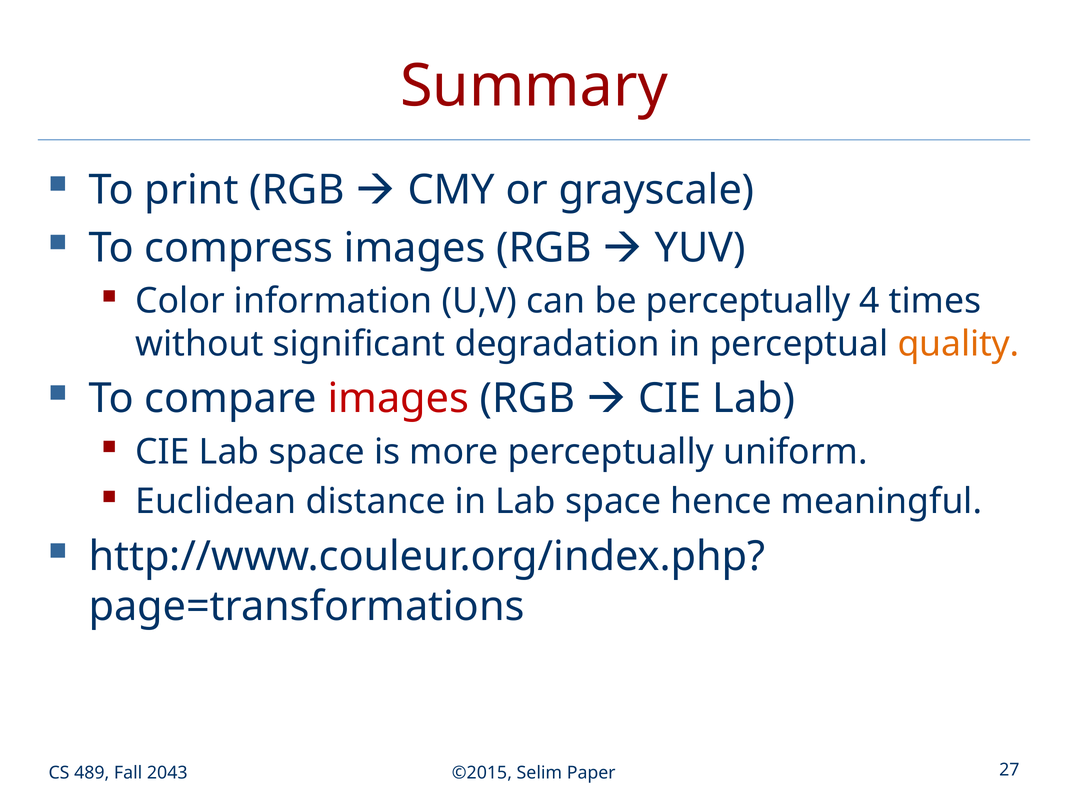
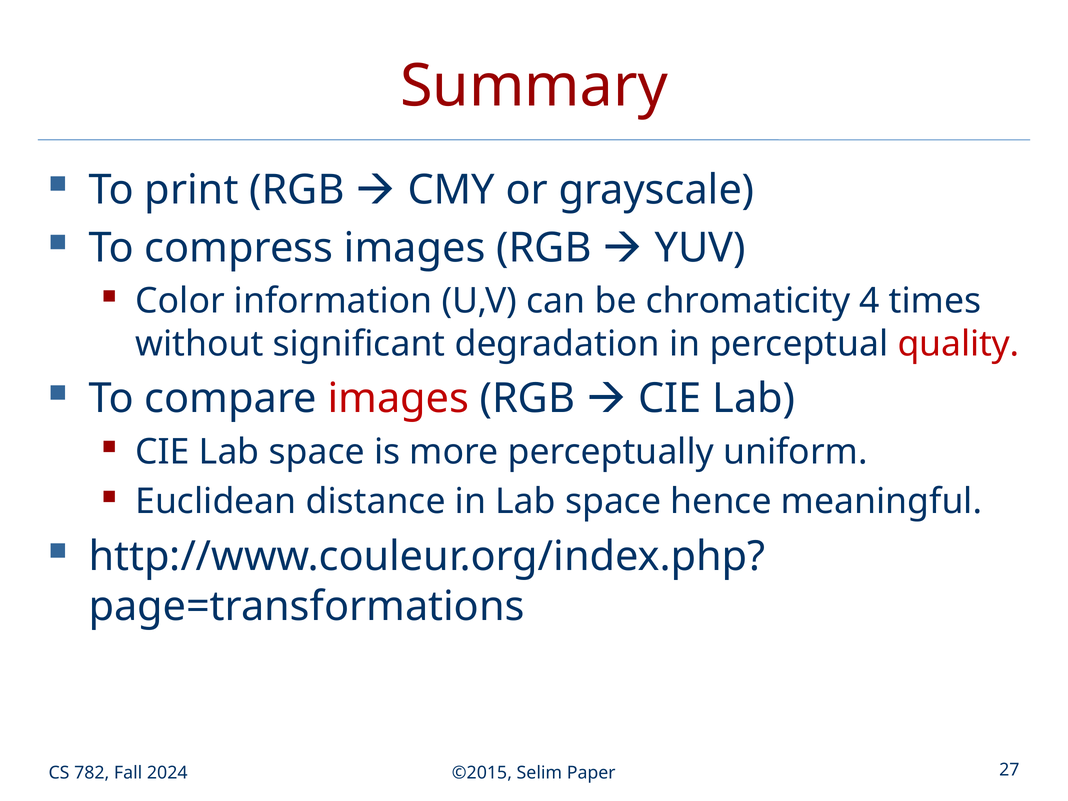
be perceptually: perceptually -> chromaticity
quality colour: orange -> red
489: 489 -> 782
2043: 2043 -> 2024
